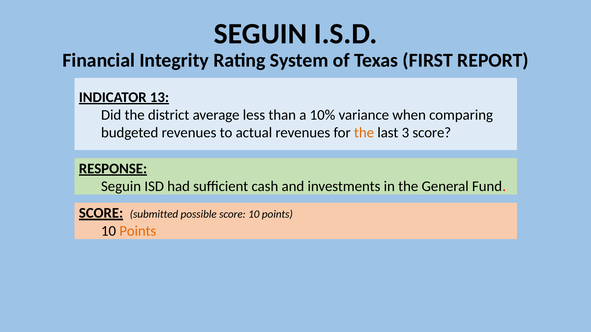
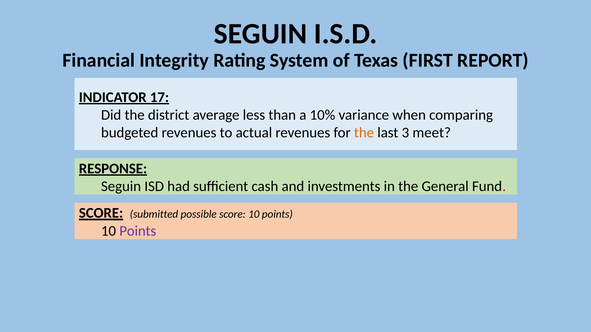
13: 13 -> 17
3 score: score -> meet
Points at (138, 231) colour: orange -> purple
